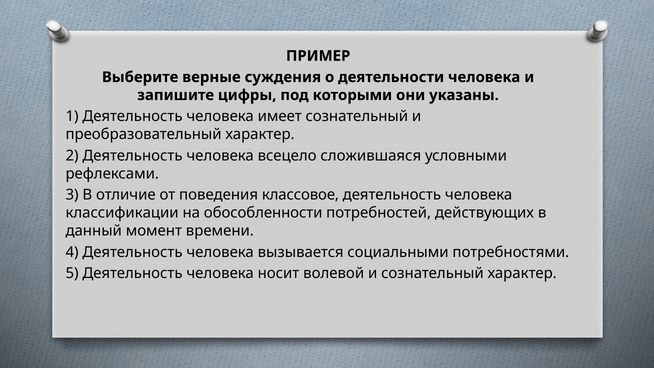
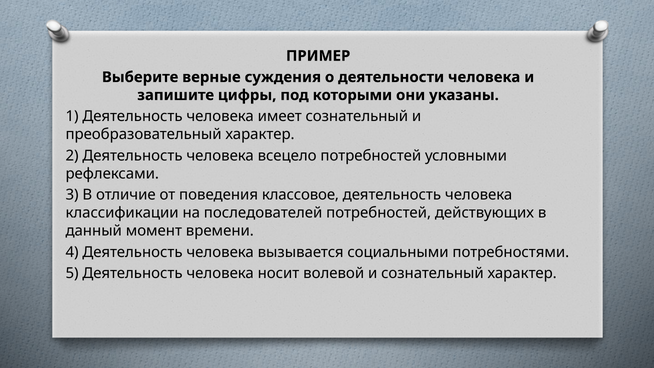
всецело сложившаяся: сложившаяся -> потребностей
обособленности: обособленности -> последователей
